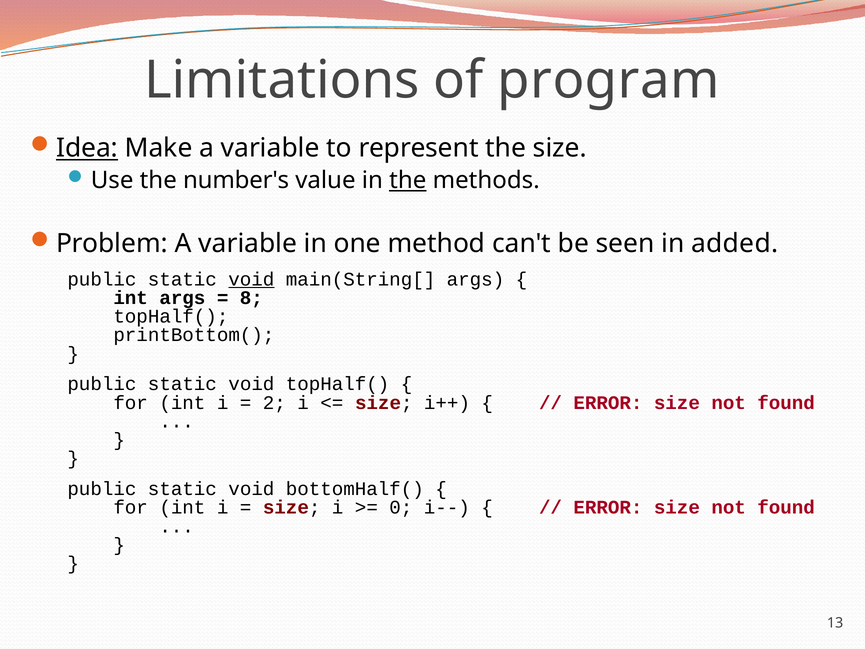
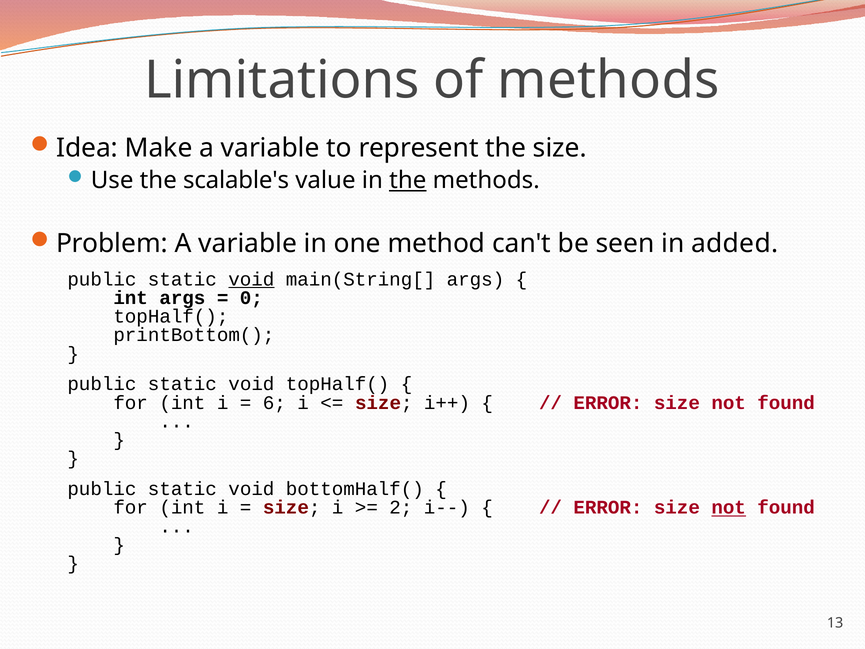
of program: program -> methods
Idea underline: present -> none
number's: number's -> scalable's
8: 8 -> 0
2: 2 -> 6
0: 0 -> 2
not at (729, 507) underline: none -> present
